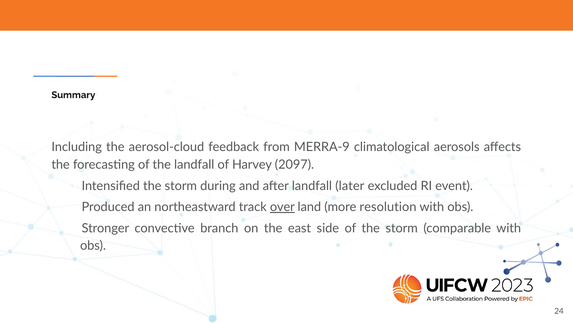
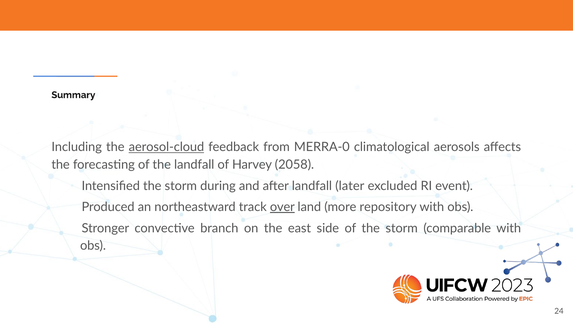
aerosol-cloud underline: none -> present
MERRA-9: MERRA-9 -> MERRA-0
2097: 2097 -> 2058
resolution: resolution -> repository
